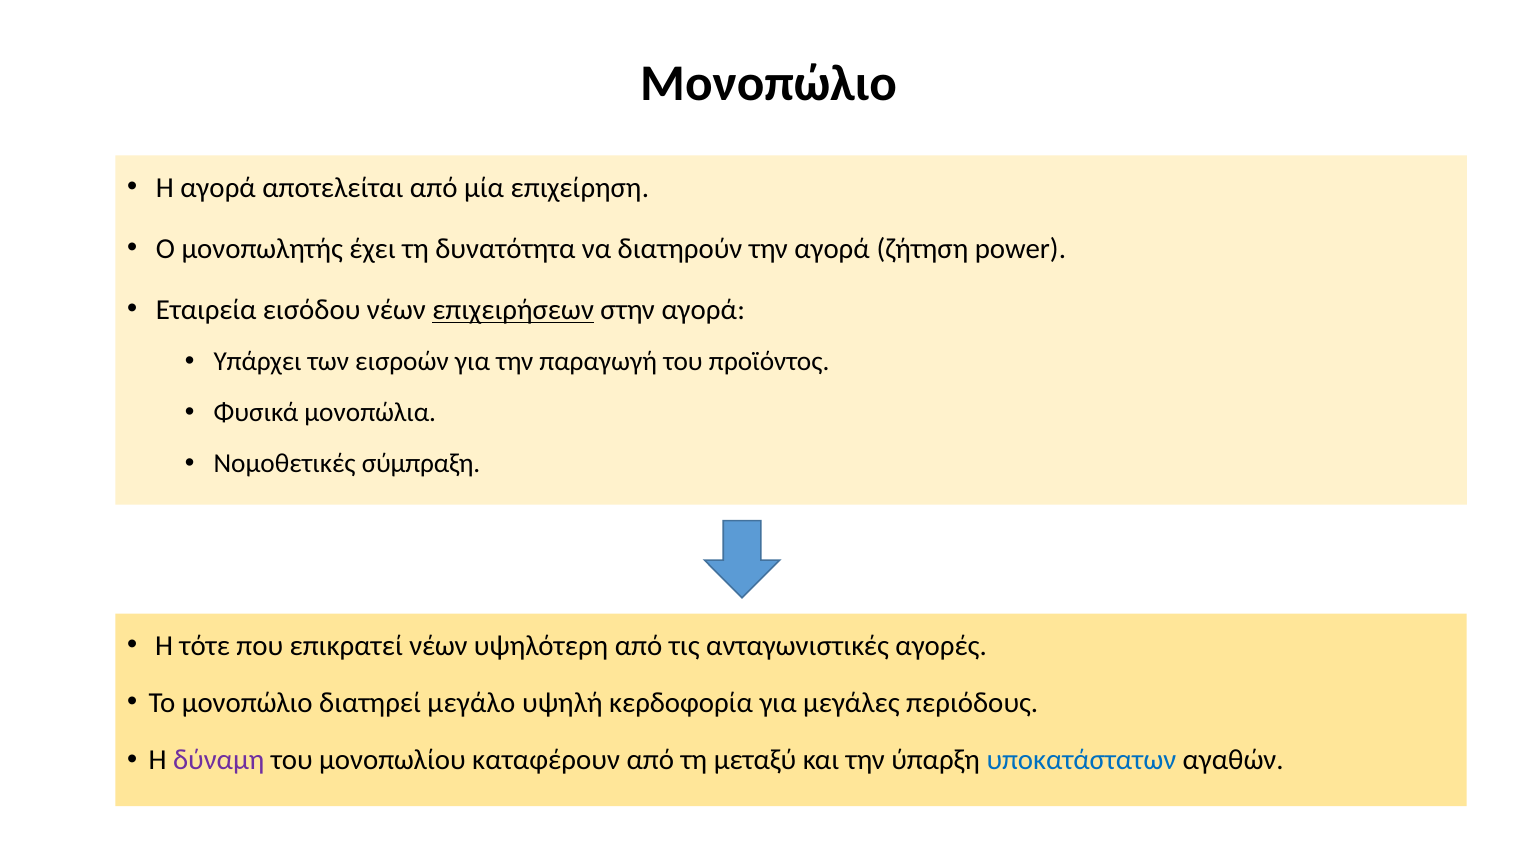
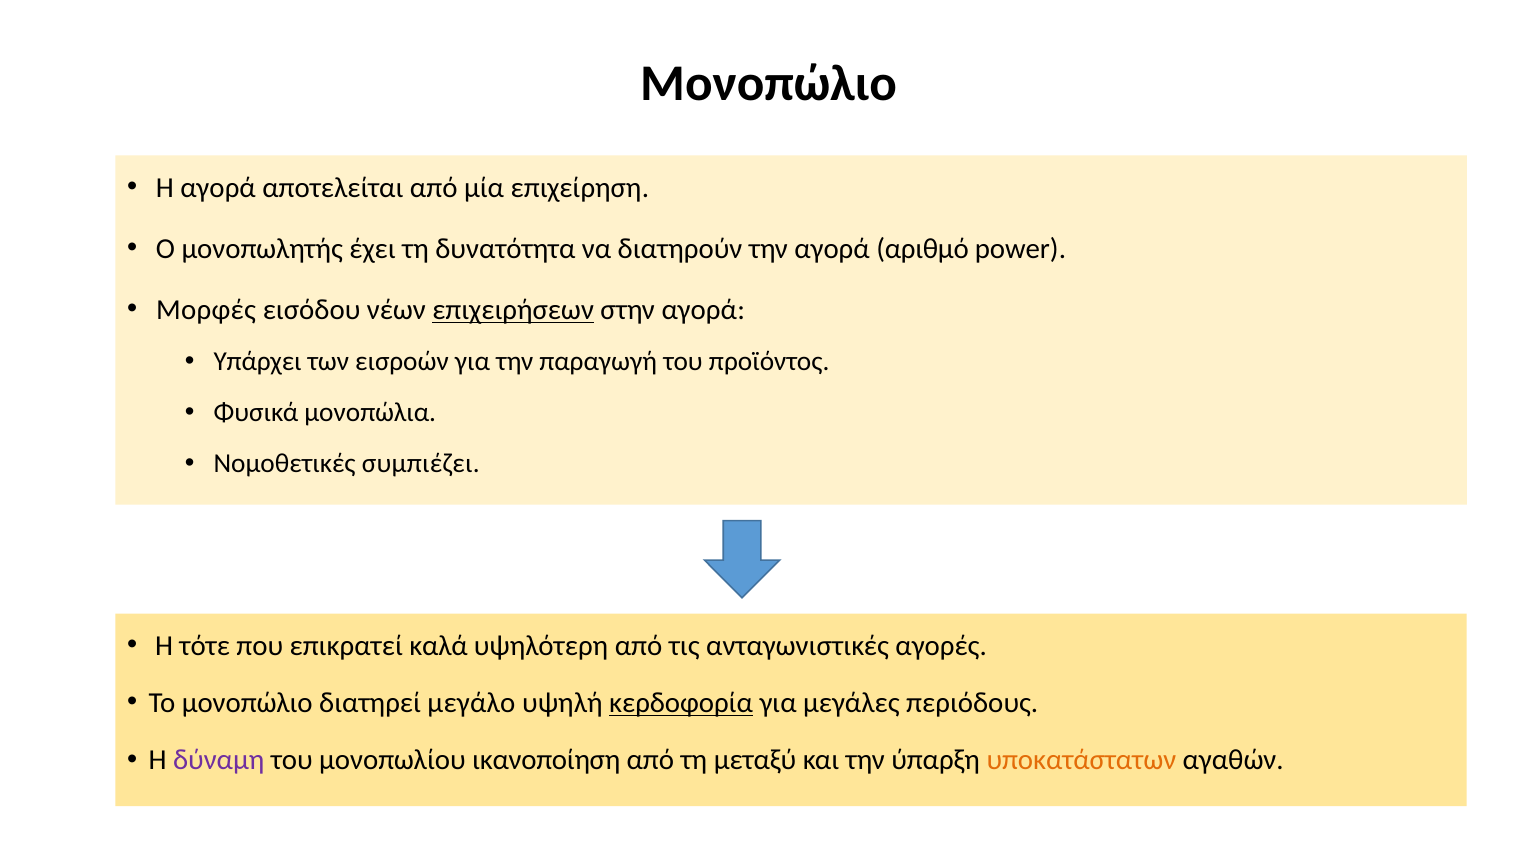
ζήτηση: ζήτηση -> αριθμό
Εταιρεία: Εταιρεία -> Μορφές
σύμπραξη: σύμπραξη -> συμπιέζει
επικρατεί νέων: νέων -> καλά
κερδοφορία underline: none -> present
καταφέρουν: καταφέρουν -> ικανοποίηση
υποκατάστατων colour: blue -> orange
